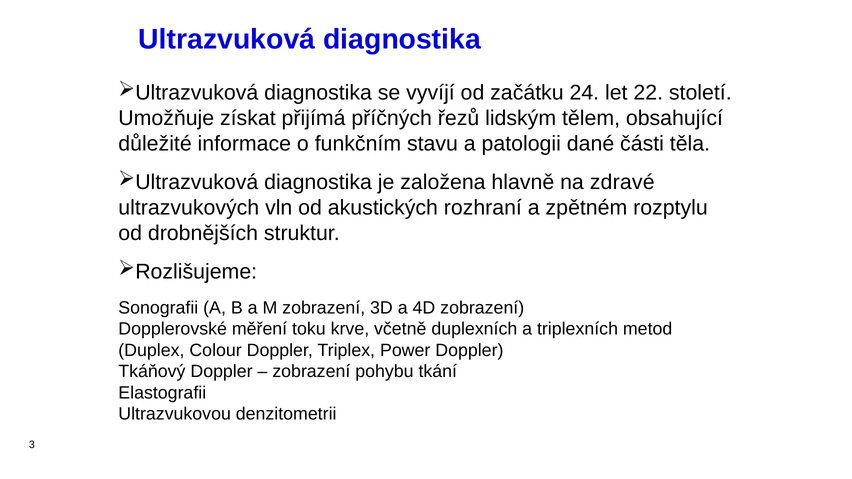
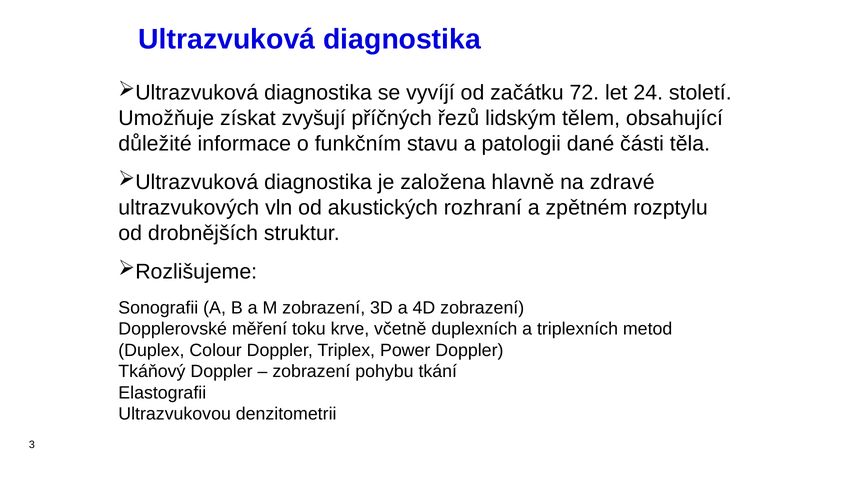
24: 24 -> 72
22: 22 -> 24
přijímá: přijímá -> zvyšují
